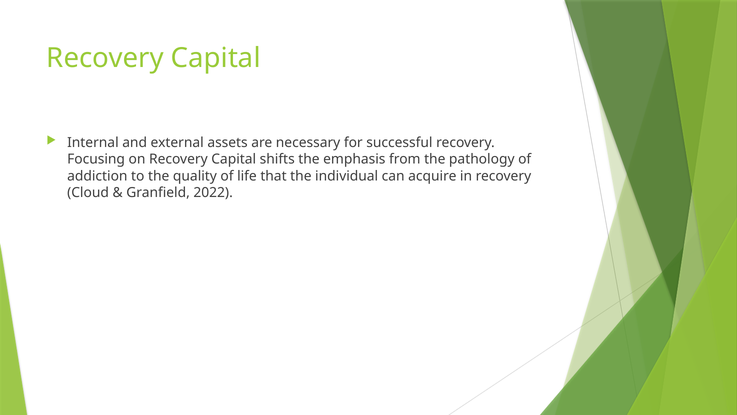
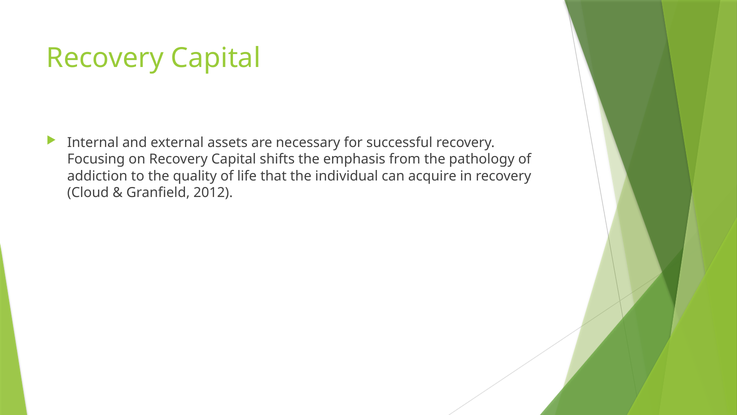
2022: 2022 -> 2012
